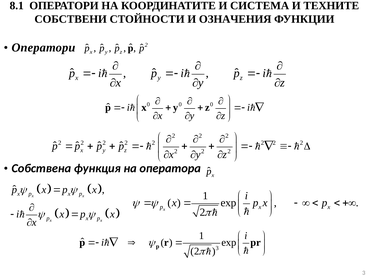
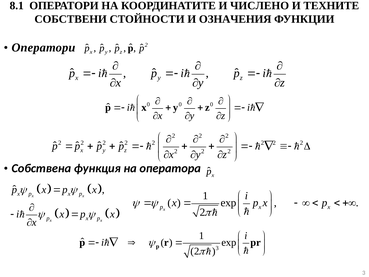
СИСТЕМА: СИСТЕМА -> ЧИСЛЕНО
